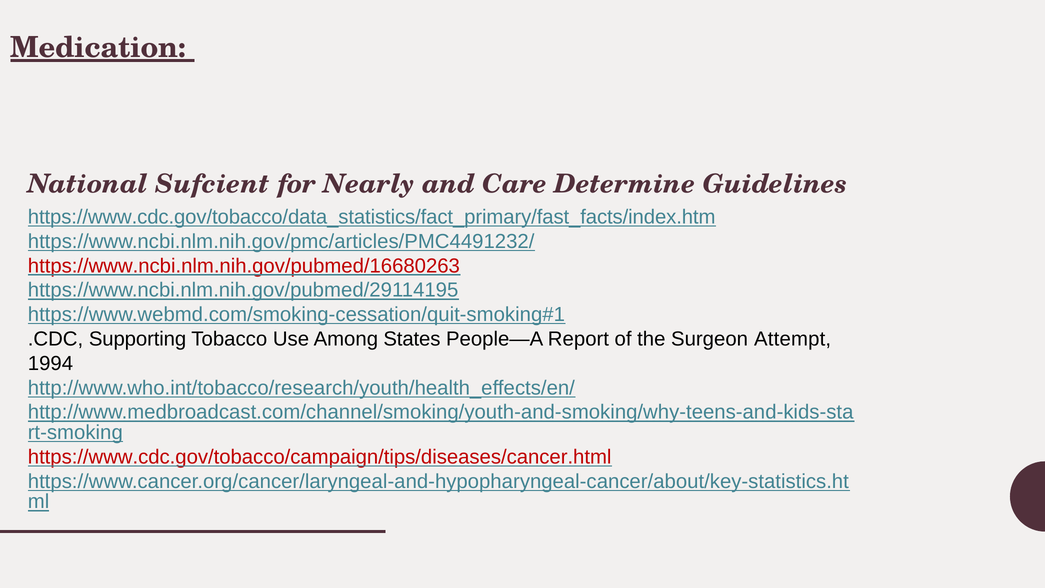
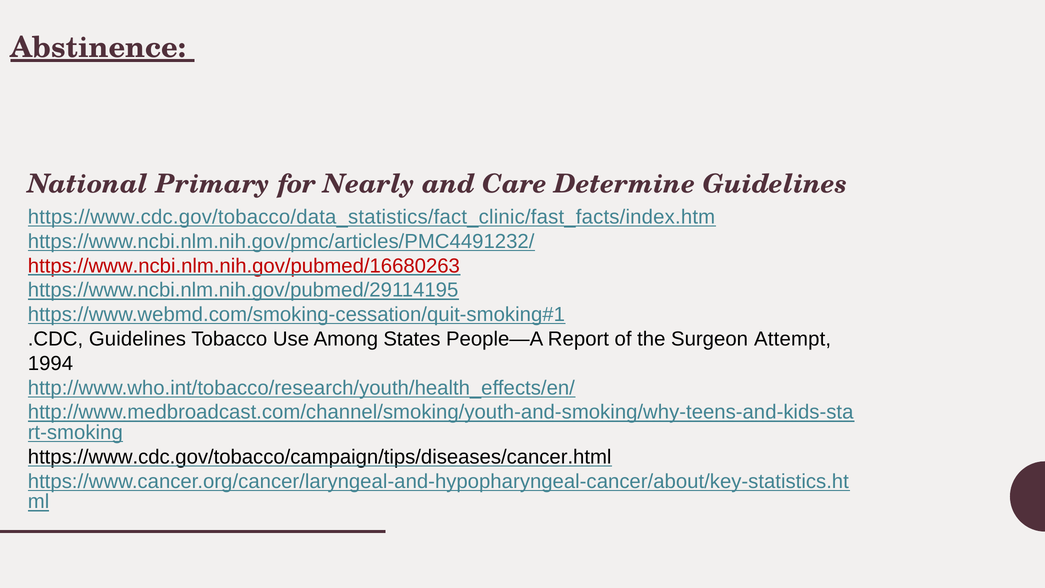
Medication: Medication -> Abstinence
Sufcient: Sufcient -> Primary
https://www.cdc.gov/tobacco/data_statistics/fact_primary/fast_facts/index.htm: https://www.cdc.gov/tobacco/data_statistics/fact_primary/fast_facts/index.htm -> https://www.cdc.gov/tobacco/data_statistics/fact_clinic/fast_facts/index.htm
.CDC Supporting: Supporting -> Guidelines
https://www.cdc.gov/tobacco/campaign/tips/diseases/cancer.html colour: red -> black
